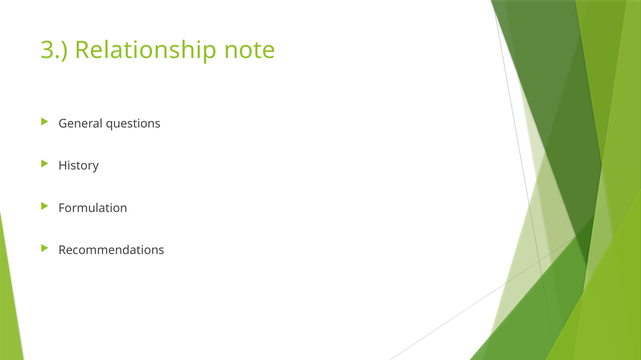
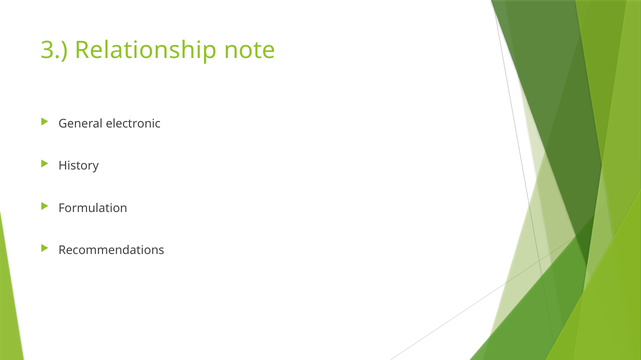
questions: questions -> electronic
